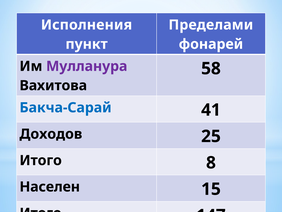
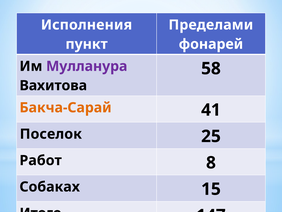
Бакча-Сарай colour: blue -> orange
Доходов: Доходов -> Поселок
Итого at (41, 160): Итого -> Работ
Населен: Населен -> Собаках
